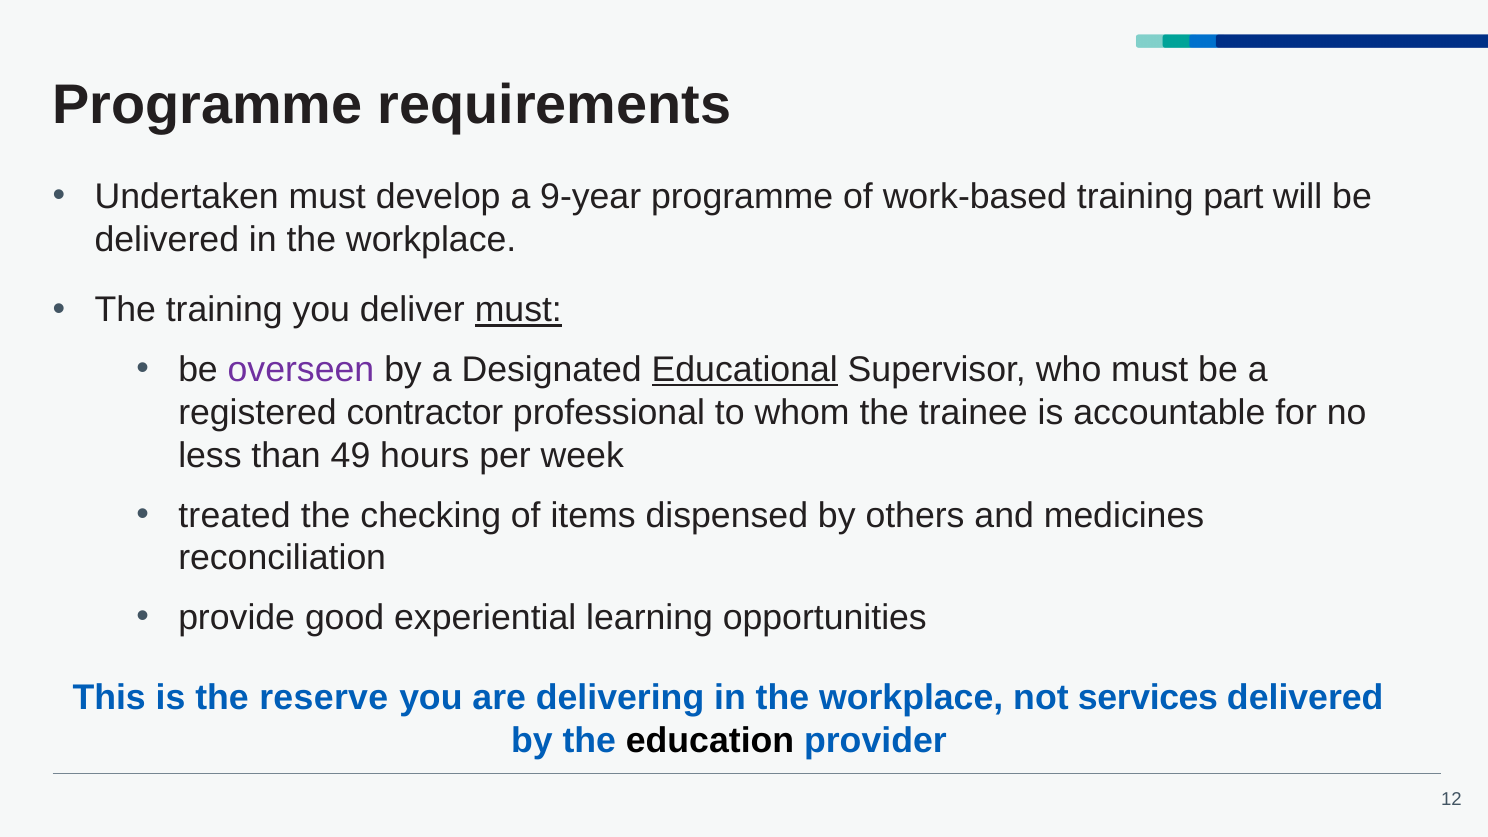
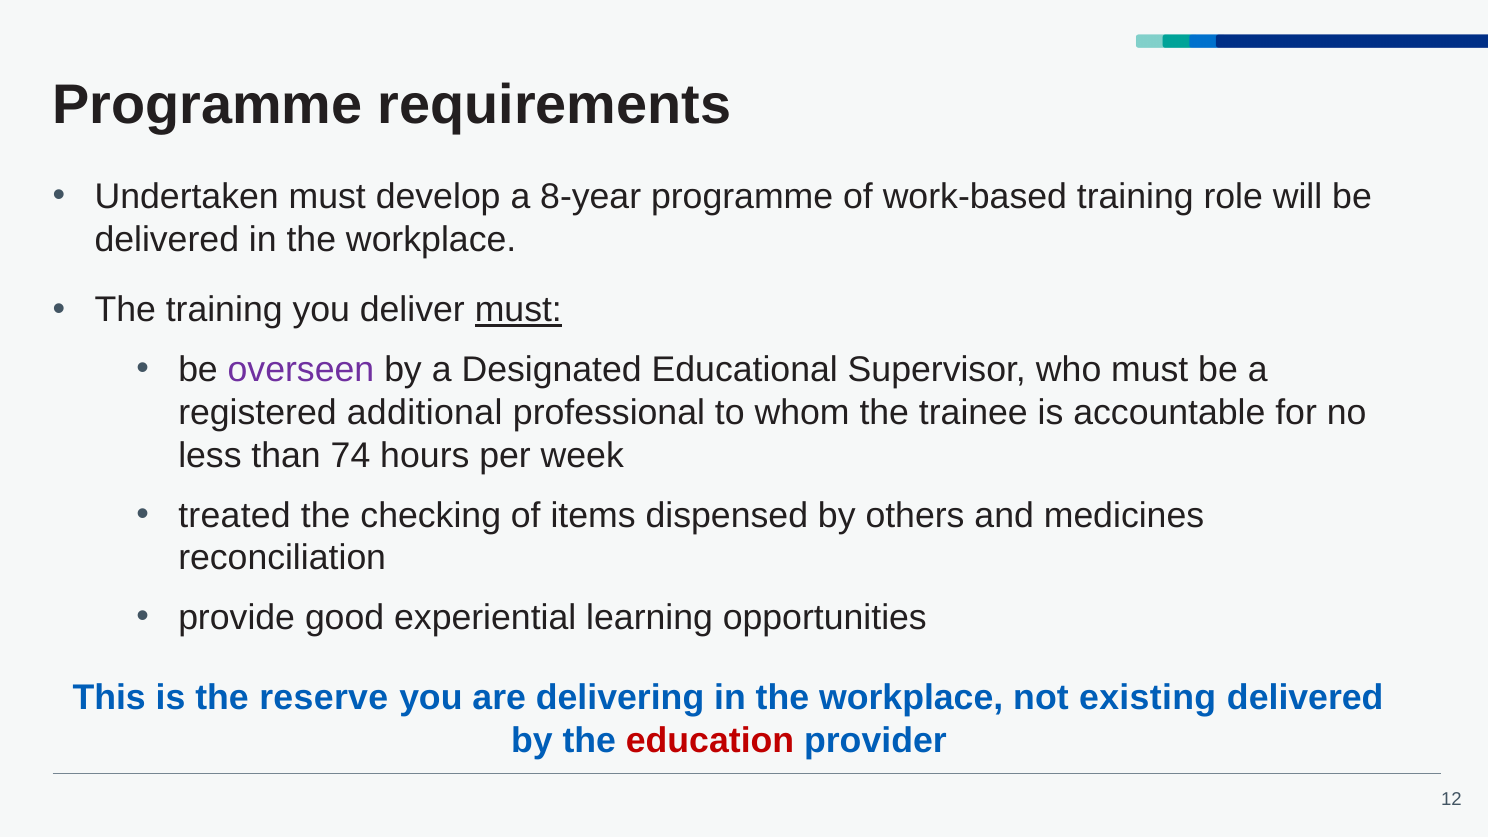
9-year: 9-year -> 8-year
part: part -> role
Educational underline: present -> none
contractor: contractor -> additional
49: 49 -> 74
services: services -> existing
education colour: black -> red
